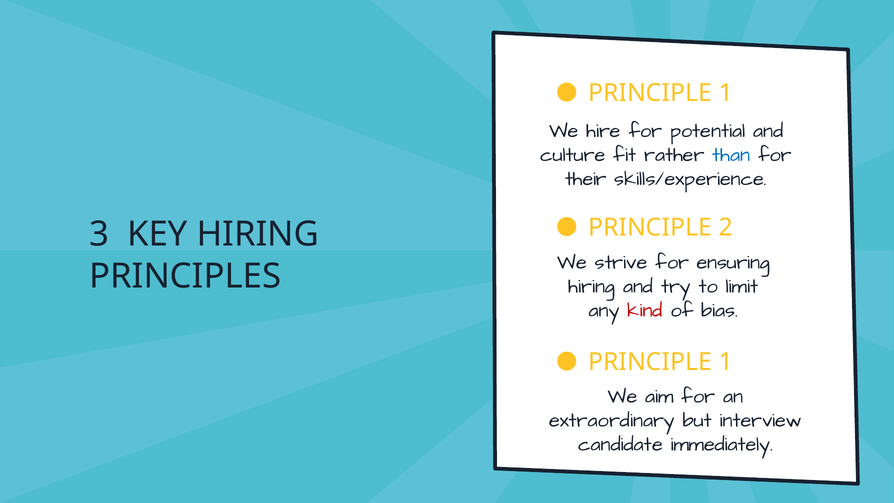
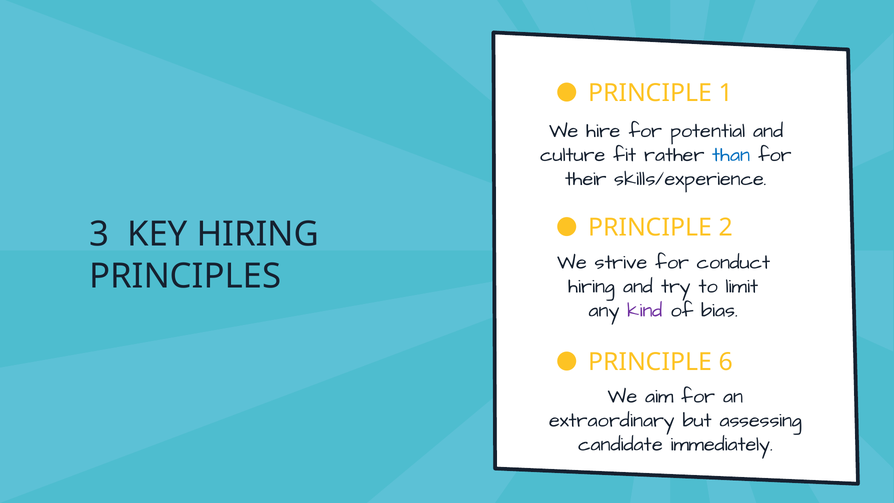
ensuring: ensuring -> conduct
kind colour: red -> purple
1 at (726, 362): 1 -> 6
interview: interview -> assessing
